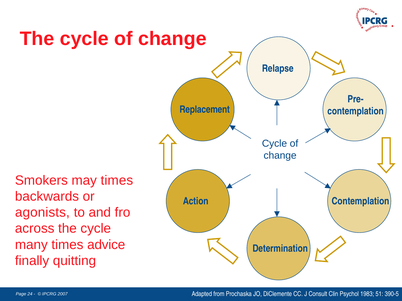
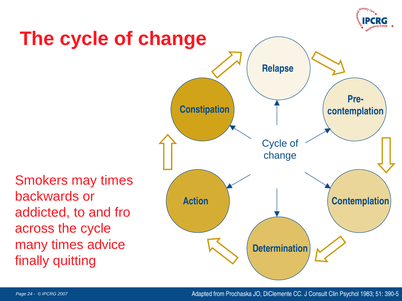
Replacement: Replacement -> Constipation
agonists: agonists -> addicted
